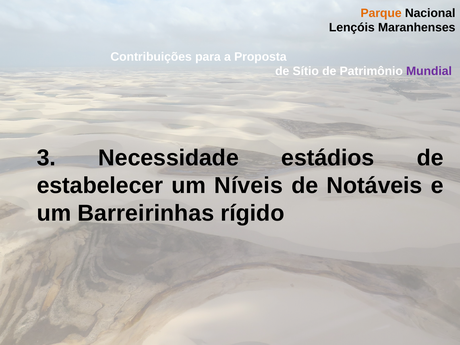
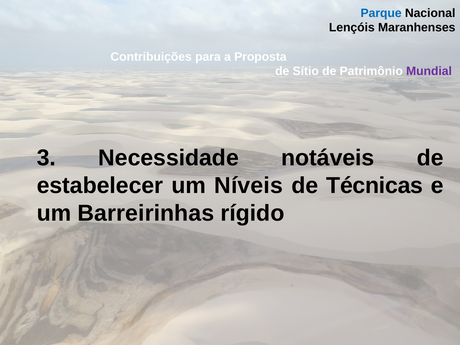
Parque colour: orange -> blue
estádios: estádios -> notáveis
Notáveis: Notáveis -> Técnicas
